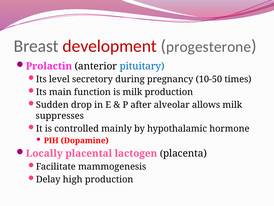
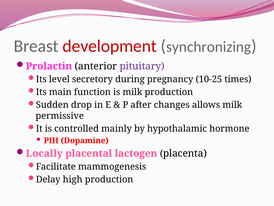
progesterone: progesterone -> synchronizing
pituitary colour: blue -> purple
10-50: 10-50 -> 10-25
alveolar: alveolar -> changes
suppresses: suppresses -> permissive
